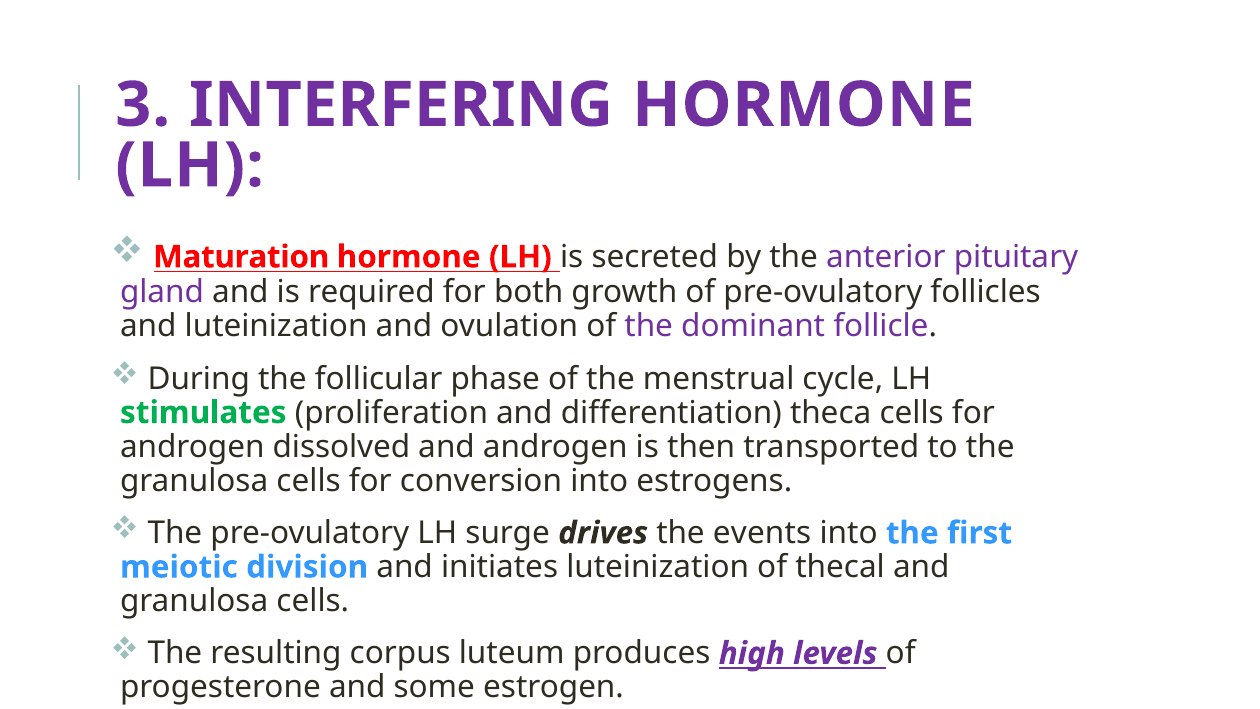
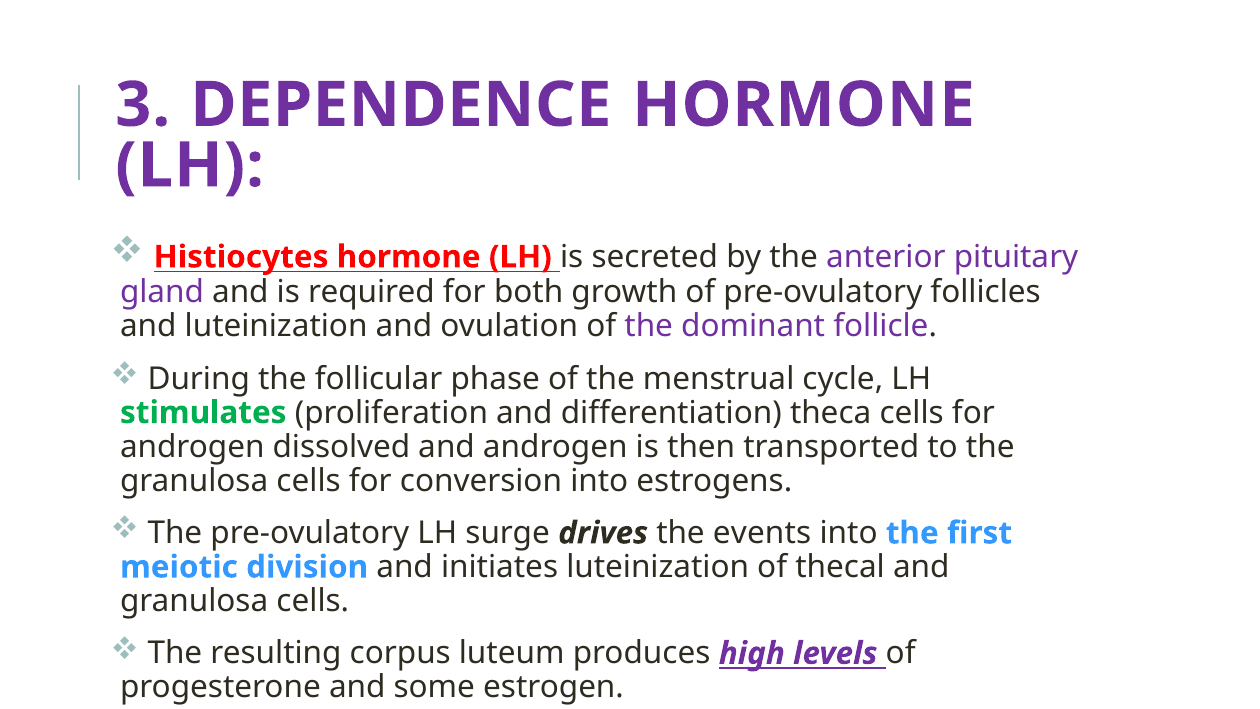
INTERFERING: INTERFERING -> DEPENDENCE
Maturation: Maturation -> Histiocytes
